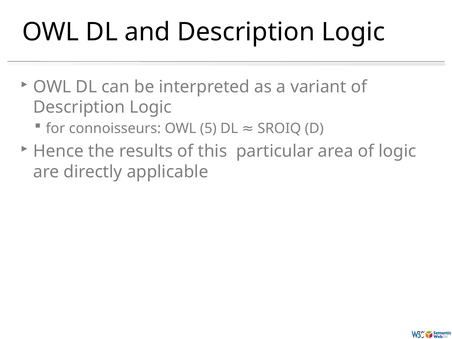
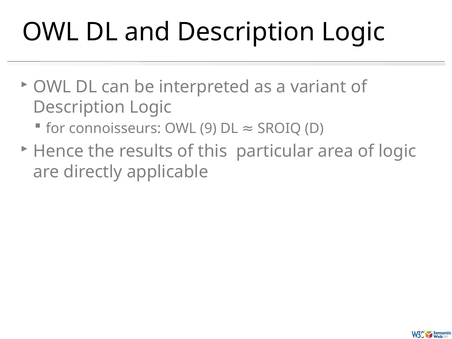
5: 5 -> 9
